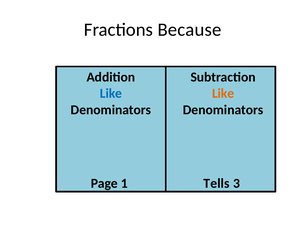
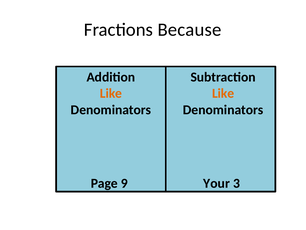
Like at (111, 93) colour: blue -> orange
1: 1 -> 9
Tells: Tells -> Your
